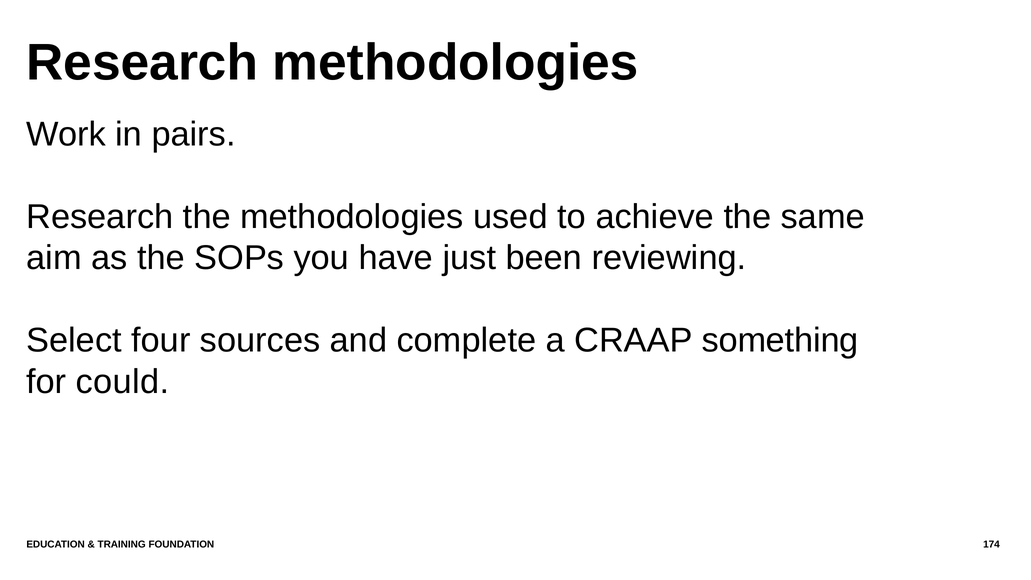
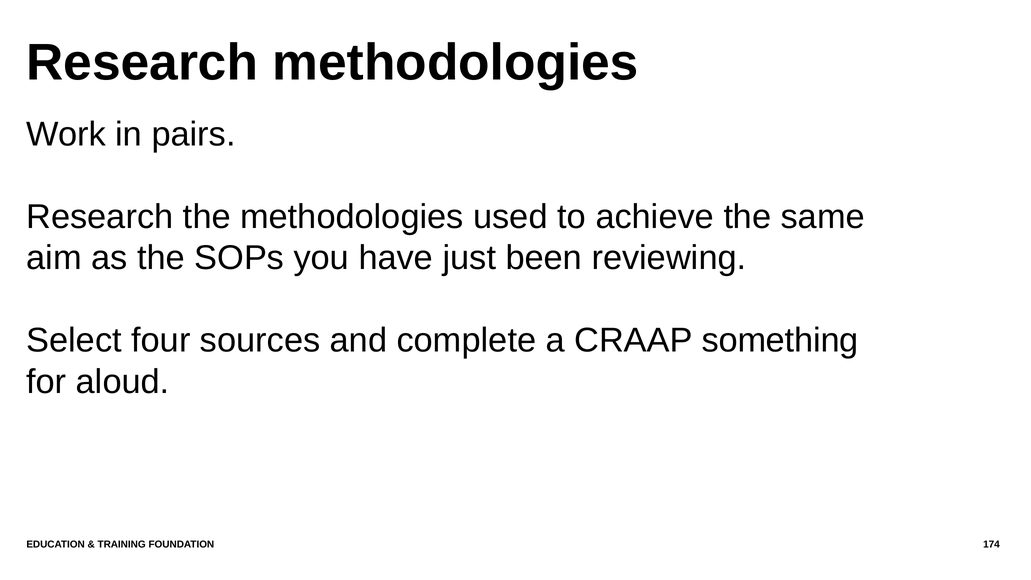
could: could -> aloud
